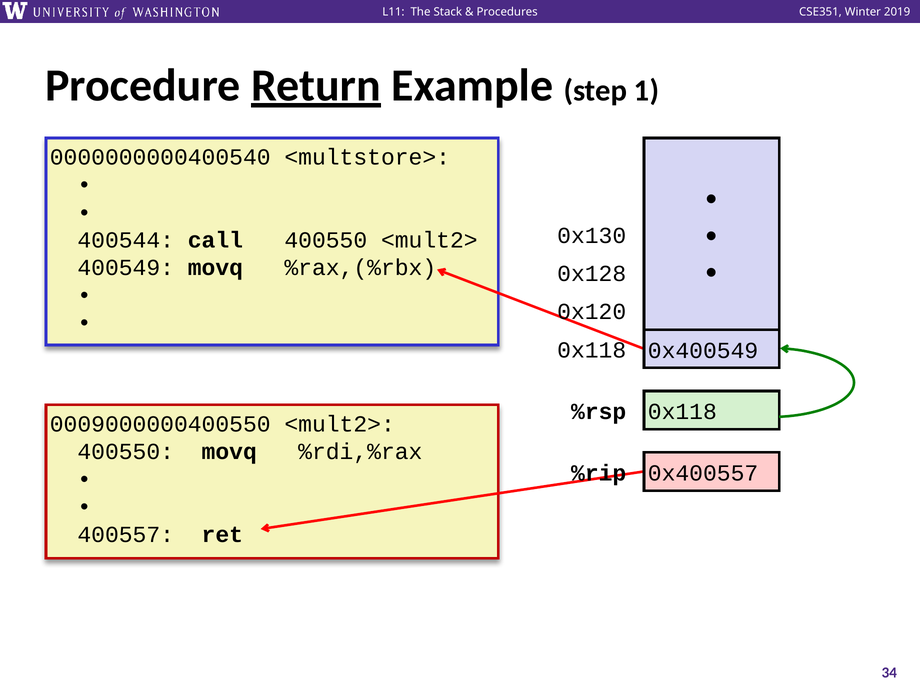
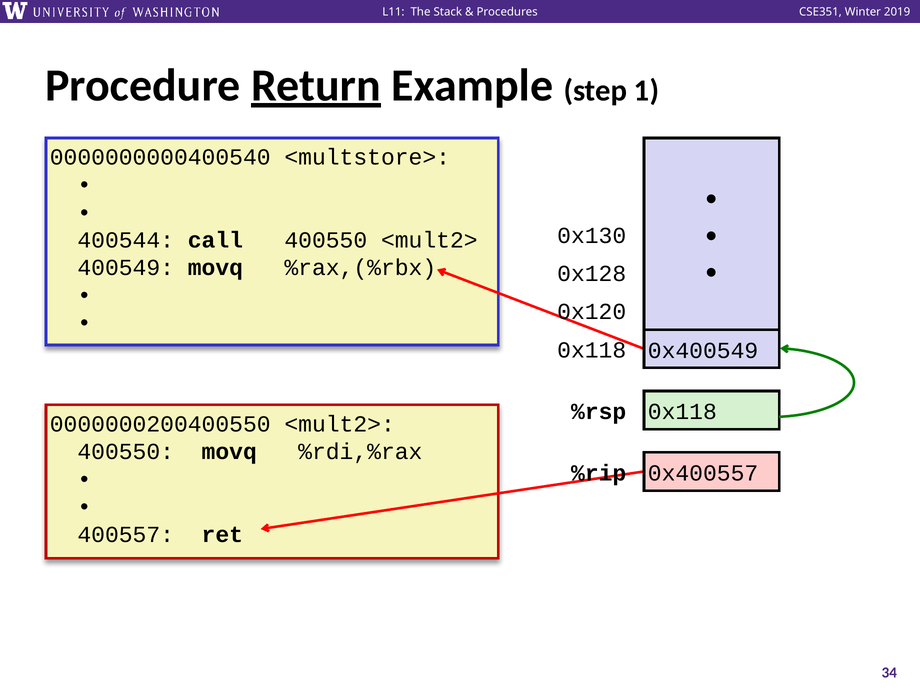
0009000000400550: 0009000000400550 -> 0000000200400550
